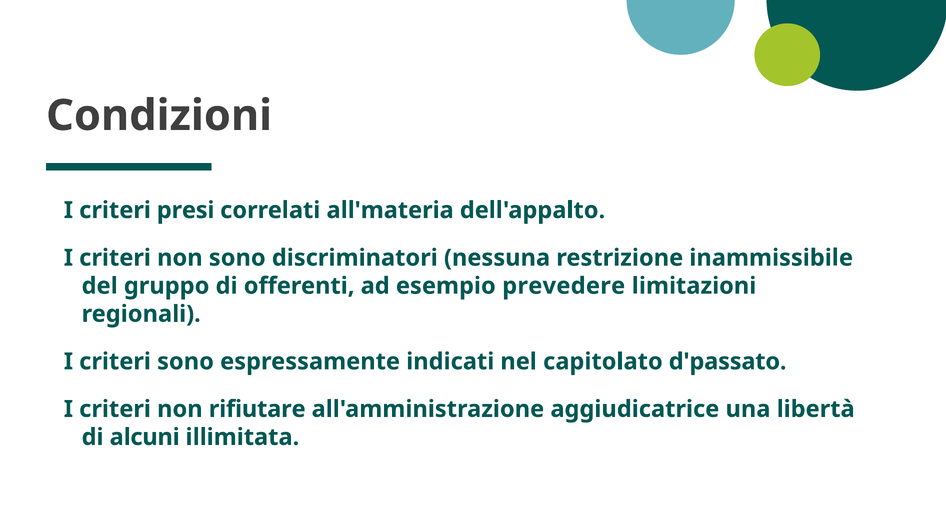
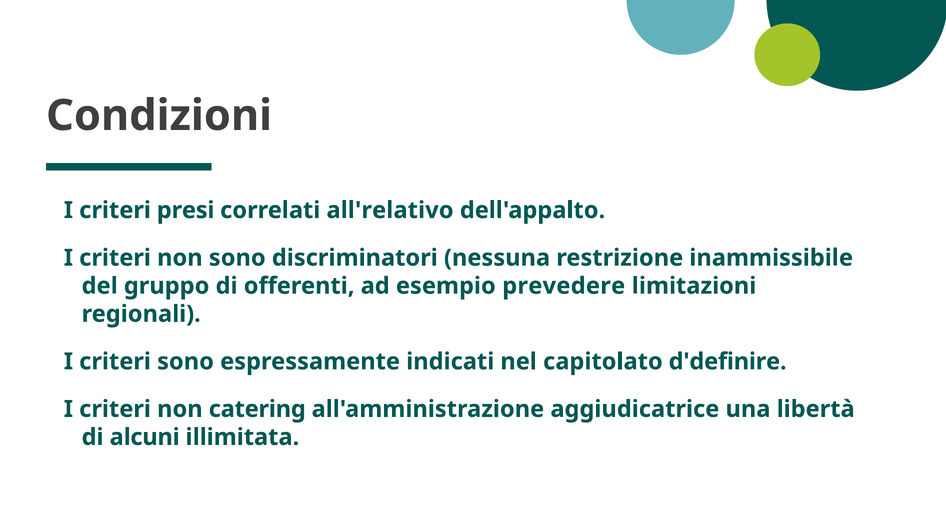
all'materia: all'materia -> all'relativo
d'passato: d'passato -> d'definire
rifiutare: rifiutare -> catering
